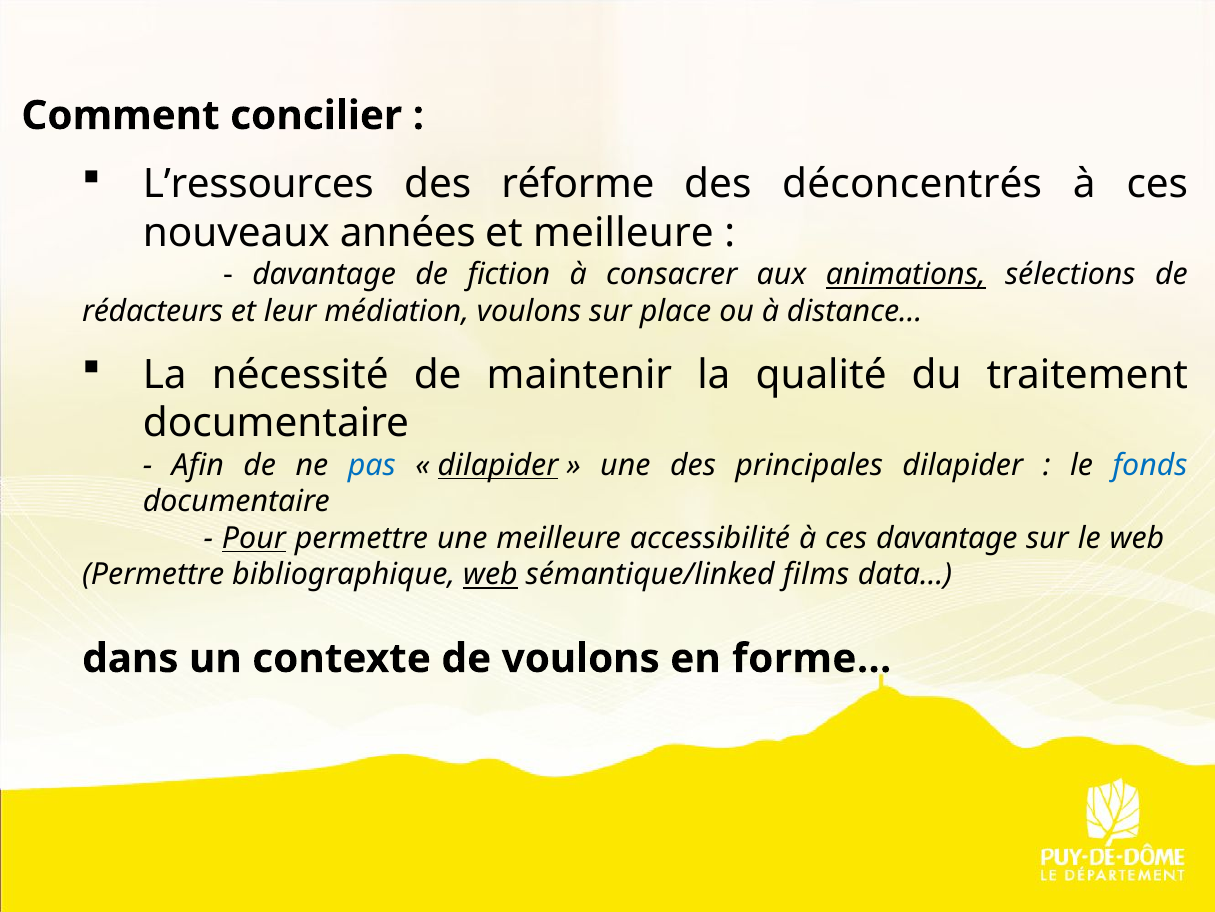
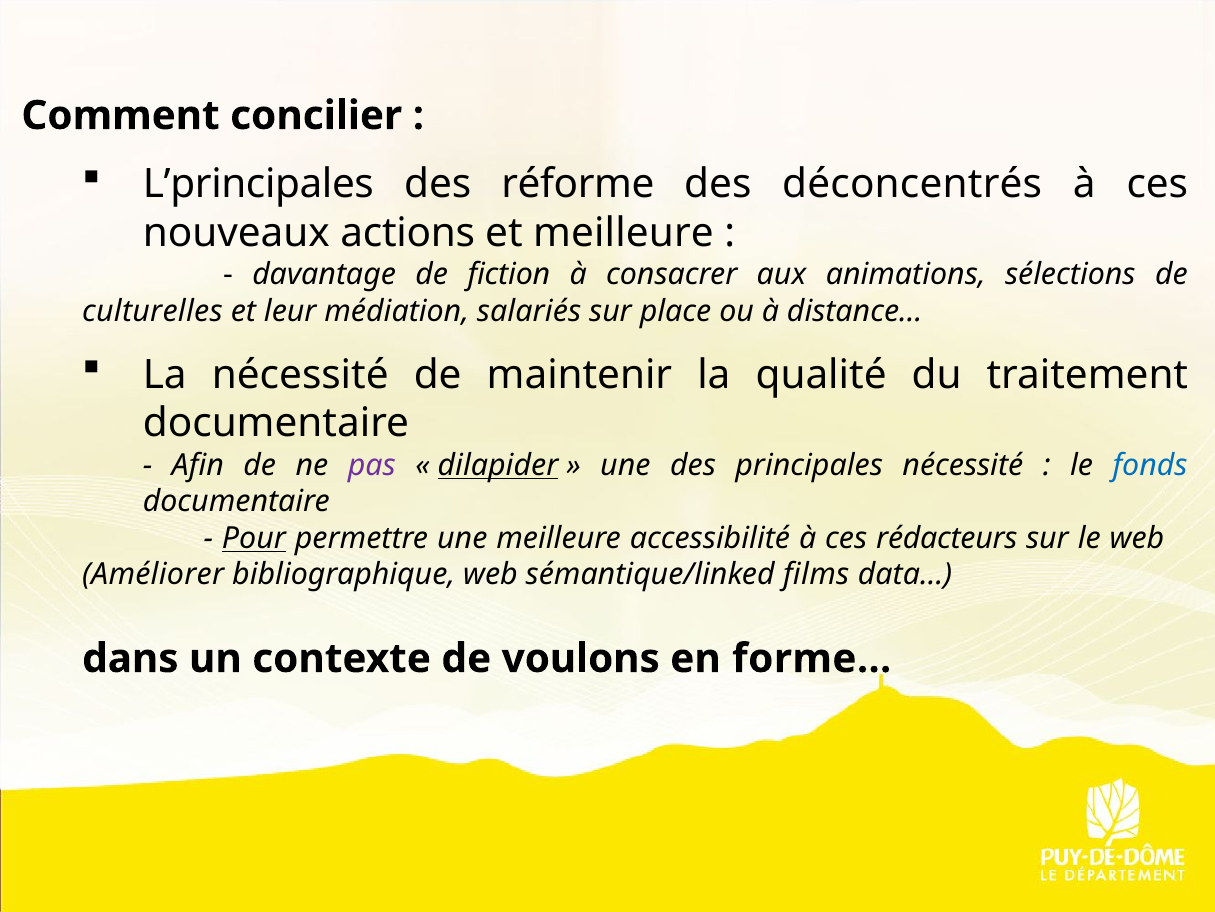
L’ressources: L’ressources -> L’principales
années: années -> actions
animations underline: present -> none
rédacteurs: rédacteurs -> culturelles
médiation voulons: voulons -> salariés
pas colour: blue -> purple
principales dilapider: dilapider -> nécessité
ces davantage: davantage -> rédacteurs
Permettre at (153, 574): Permettre -> Améliorer
web at (490, 574) underline: present -> none
